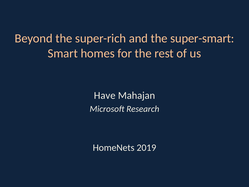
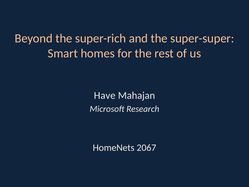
super-smart: super-smart -> super-super
2019: 2019 -> 2067
